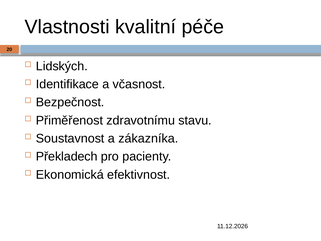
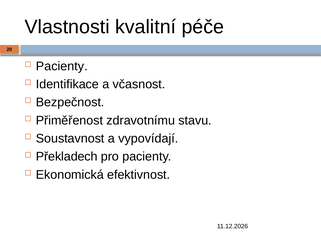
Lidských at (62, 66): Lidských -> Pacienty
zákazníka: zákazníka -> vypovídají
